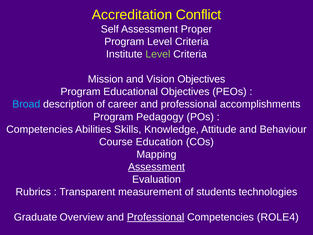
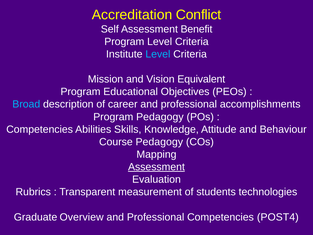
Proper: Proper -> Benefit
Level at (158, 54) colour: light green -> light blue
Vision Objectives: Objectives -> Equivalent
Course Education: Education -> Pedagogy
Professional at (156, 217) underline: present -> none
ROLE4: ROLE4 -> POST4
